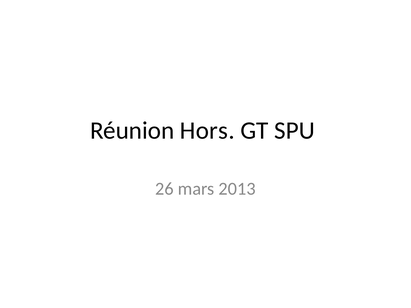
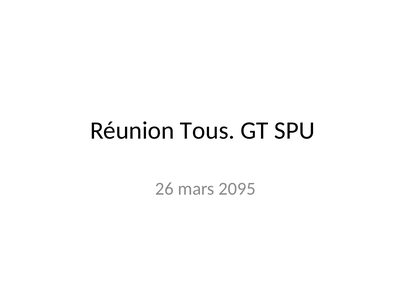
Hors: Hors -> Tous
2013: 2013 -> 2095
